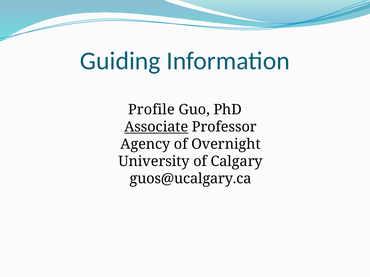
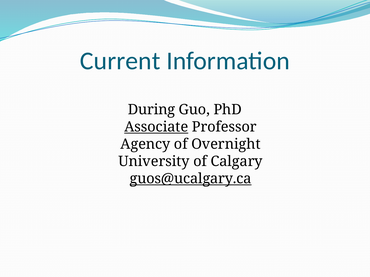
Guiding: Guiding -> Current
Profile: Profile -> During
guos@ucalgary.ca underline: none -> present
